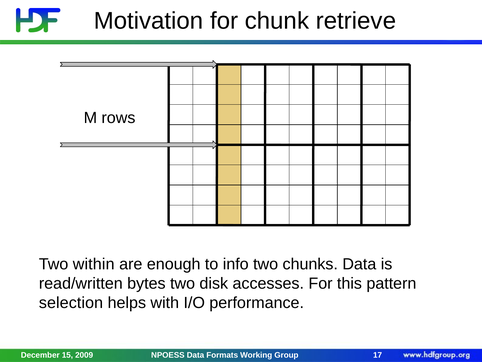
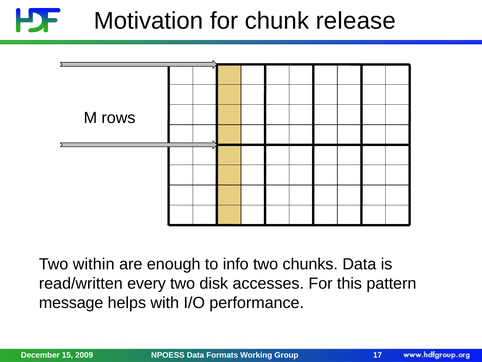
retrieve: retrieve -> release
bytes: bytes -> every
selection: selection -> message
